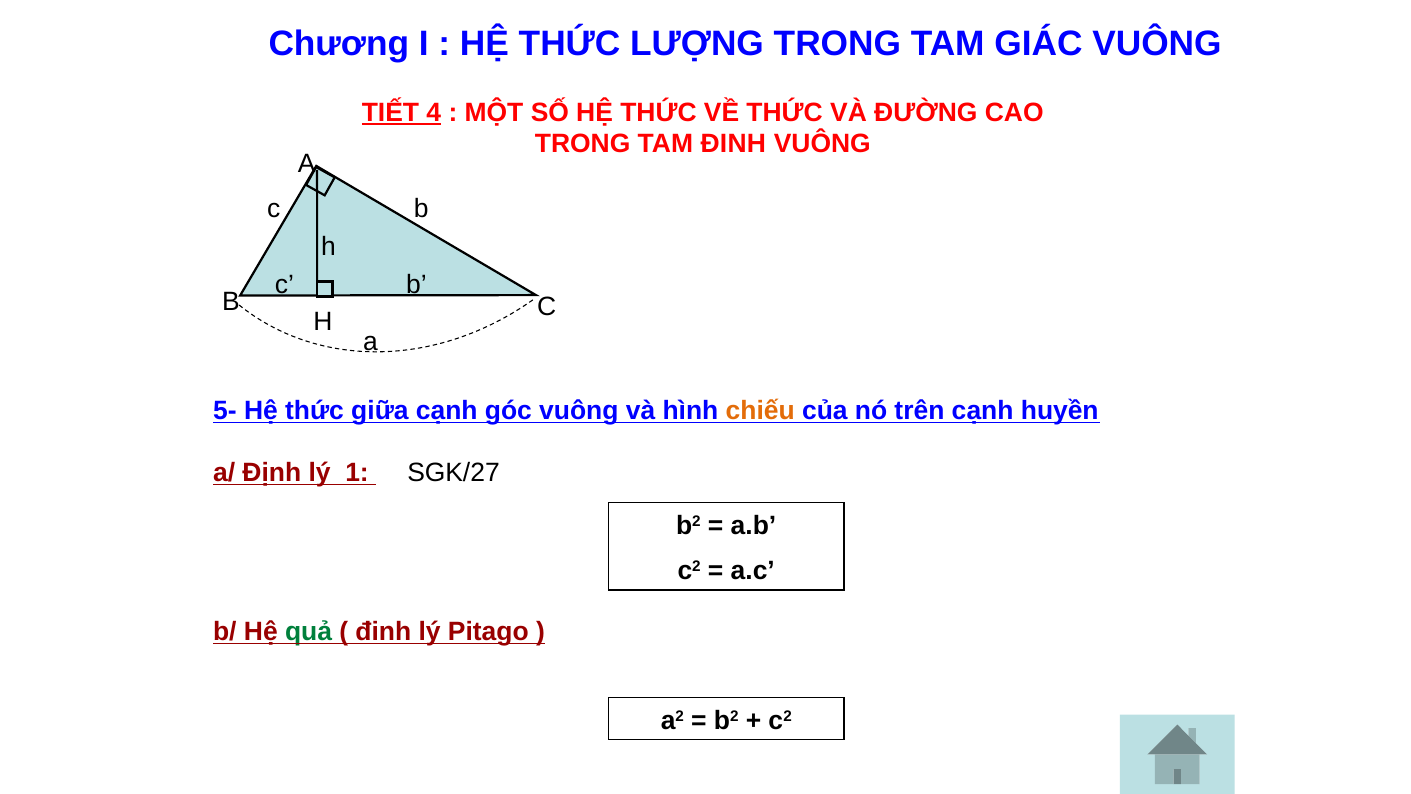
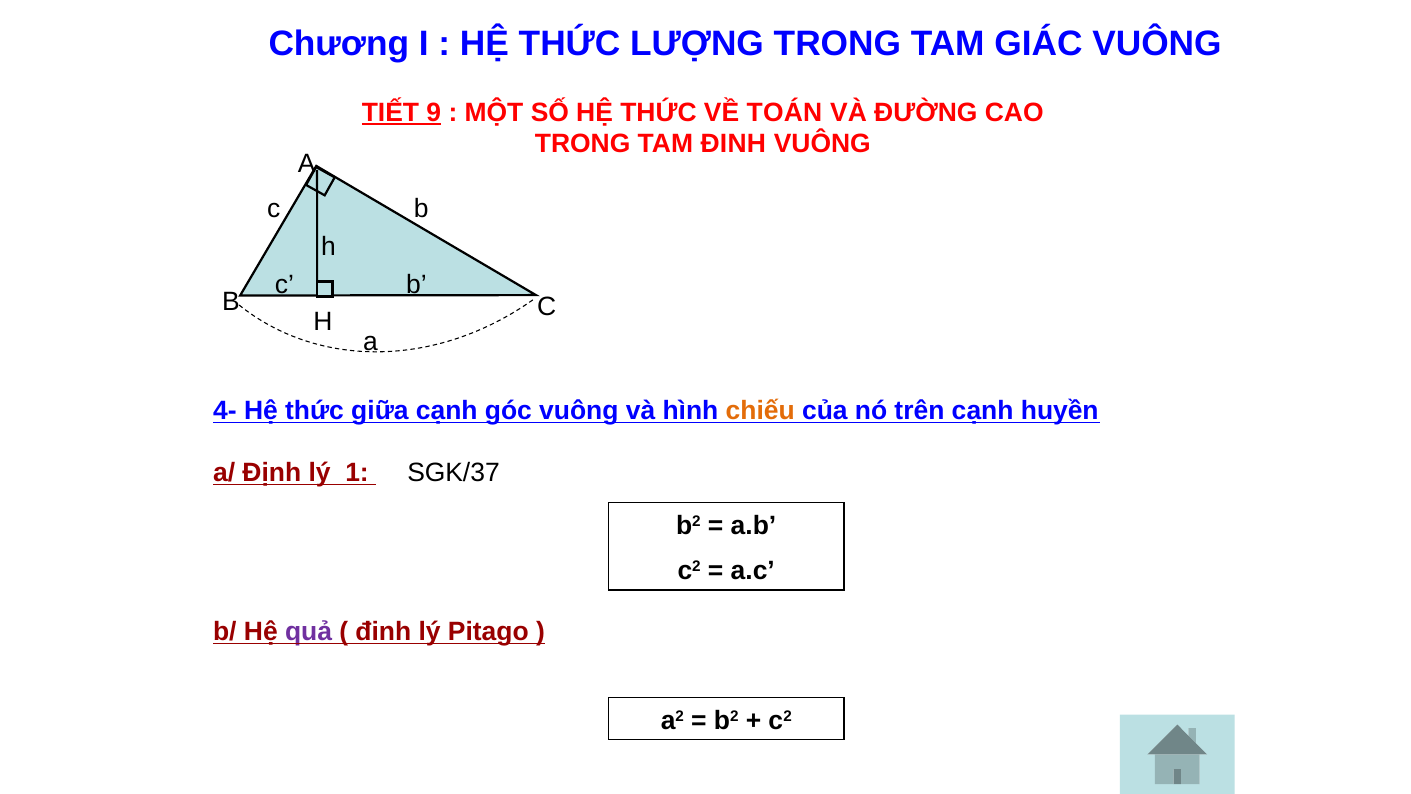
4: 4 -> 9
VỀ THỨC: THỨC -> TOÁN
5-: 5- -> 4-
SGK/27: SGK/27 -> SGK/37
quả colour: green -> purple
